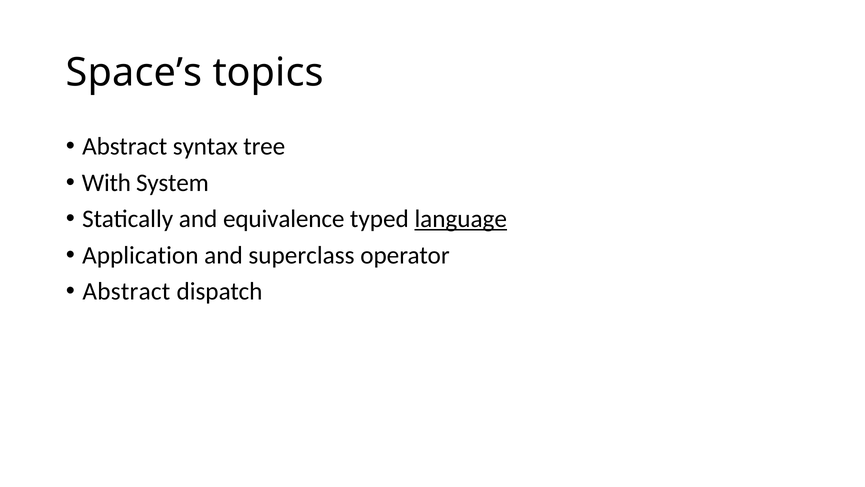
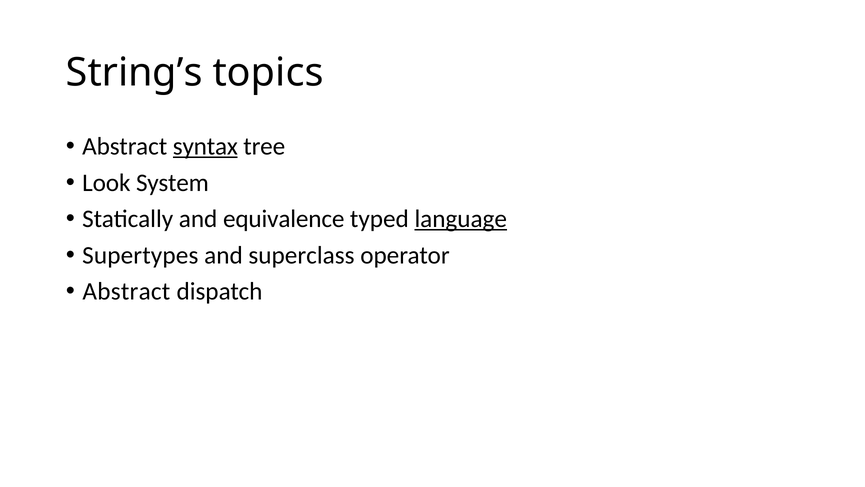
Space’s: Space’s -> String’s
syntax underline: none -> present
With: With -> Look
Application: Application -> Supertypes
